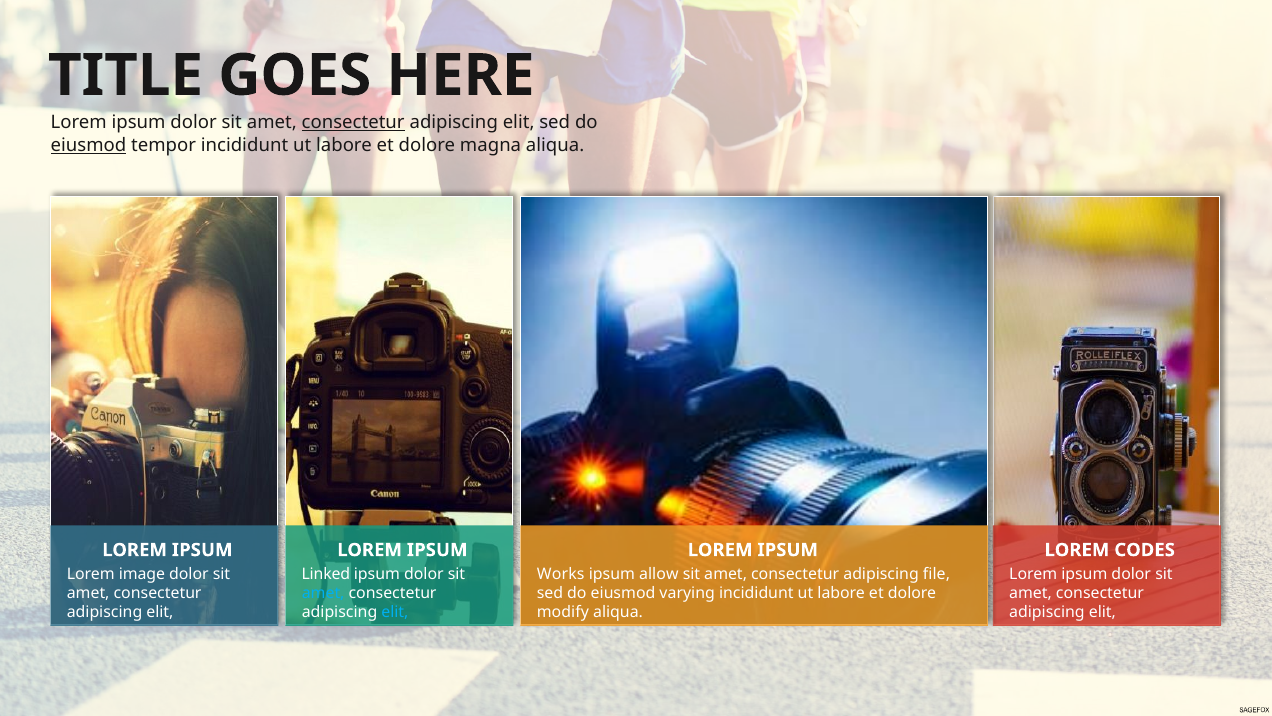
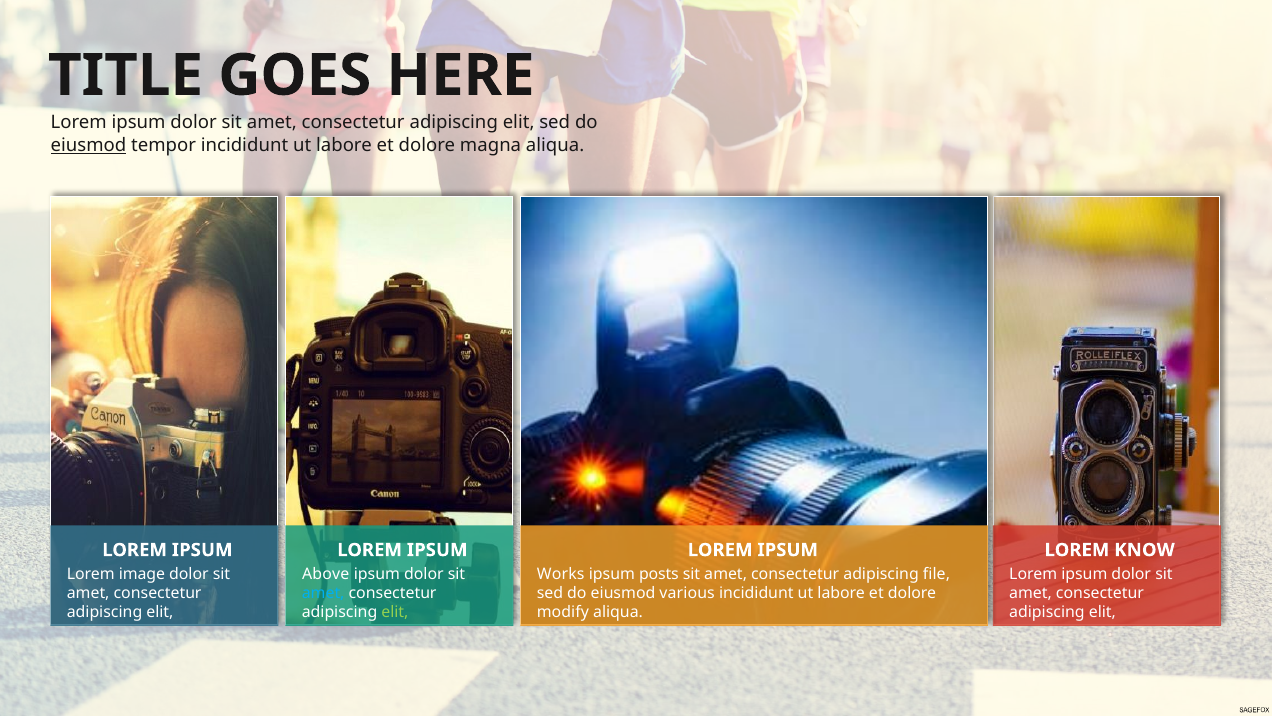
consectetur at (353, 123) underline: present -> none
CODES: CODES -> KNOW
Linked: Linked -> Above
allow: allow -> posts
varying: varying -> various
elit at (395, 612) colour: light blue -> light green
